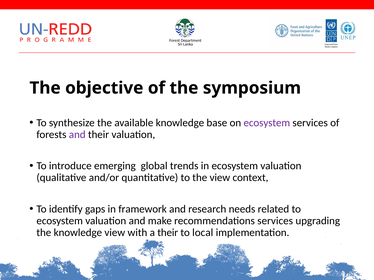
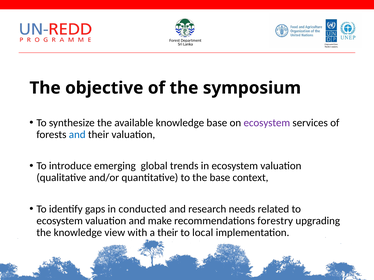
and at (77, 135) colour: purple -> blue
the view: view -> base
framework: framework -> conducted
recommendations services: services -> forestry
